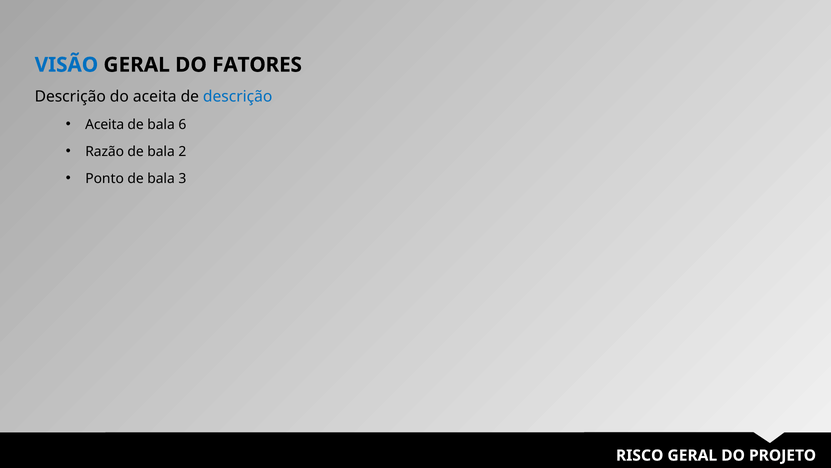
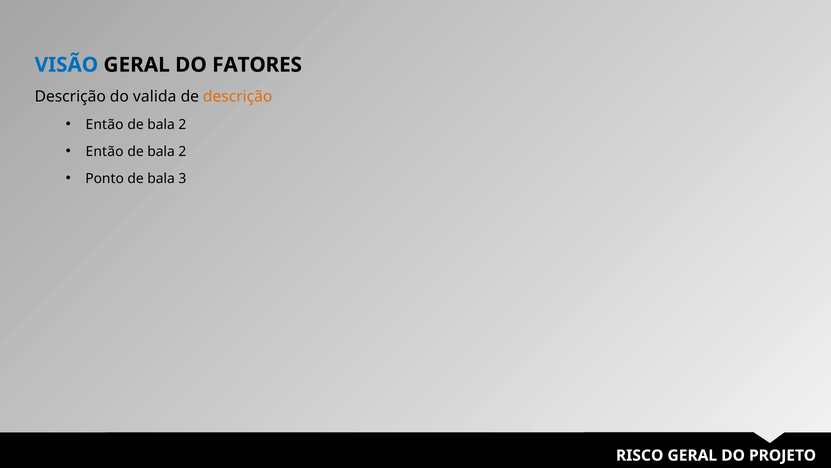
do aceita: aceita -> valida
descrição at (238, 97) colour: blue -> orange
Aceita at (105, 125): Aceita -> Então
6 at (182, 125): 6 -> 2
Razão at (105, 152): Razão -> Então
